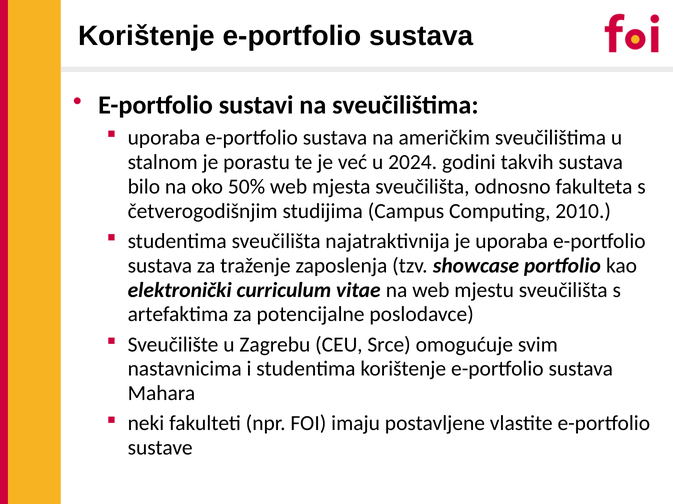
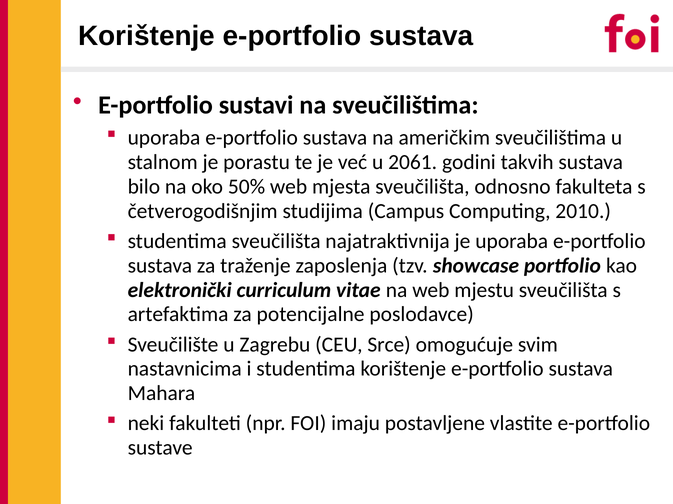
2024: 2024 -> 2061
